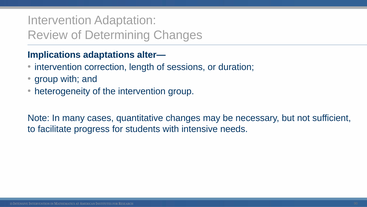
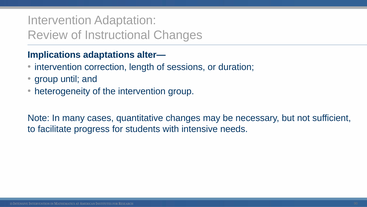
Determining: Determining -> Instructional
group with: with -> until
